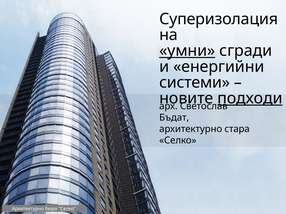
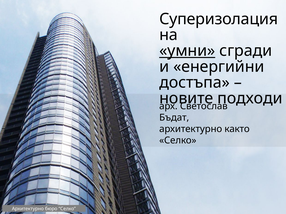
системи: системи -> достъпа
подходи underline: present -> none
стара: стара -> както
